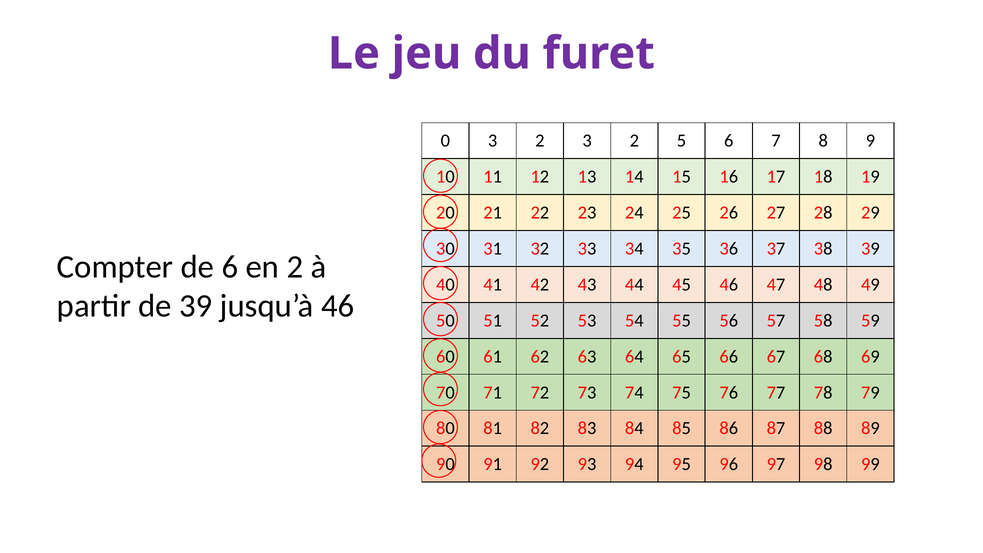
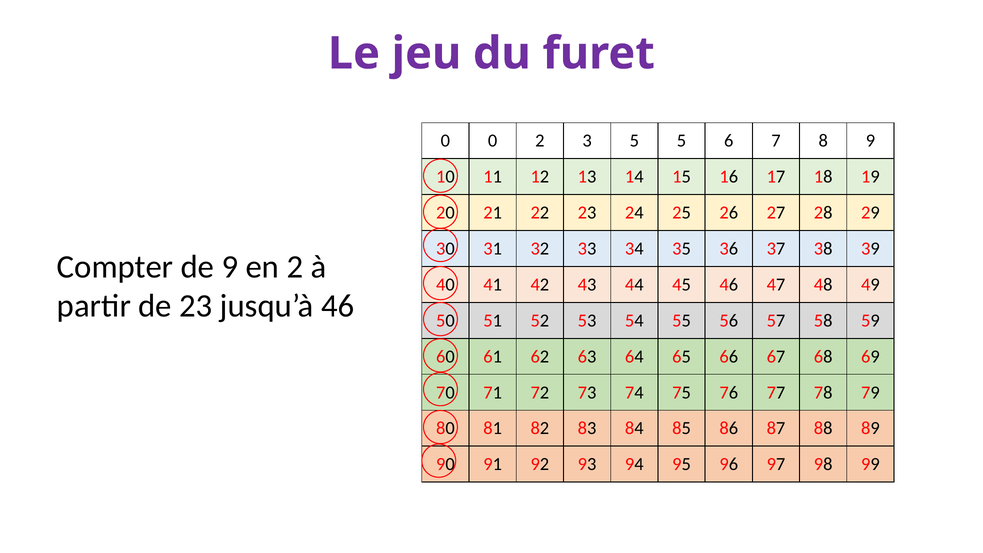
0 3: 3 -> 0
2 3 2: 2 -> 5
de 6: 6 -> 9
de 39: 39 -> 23
